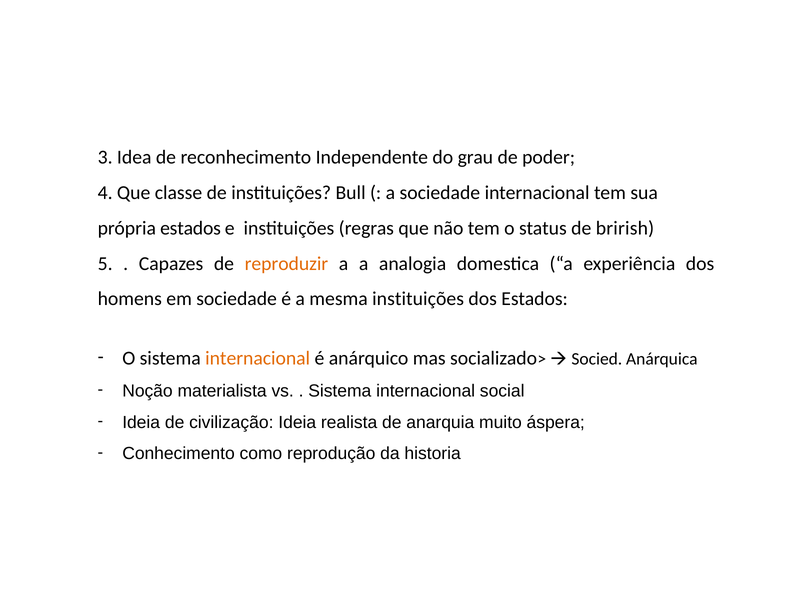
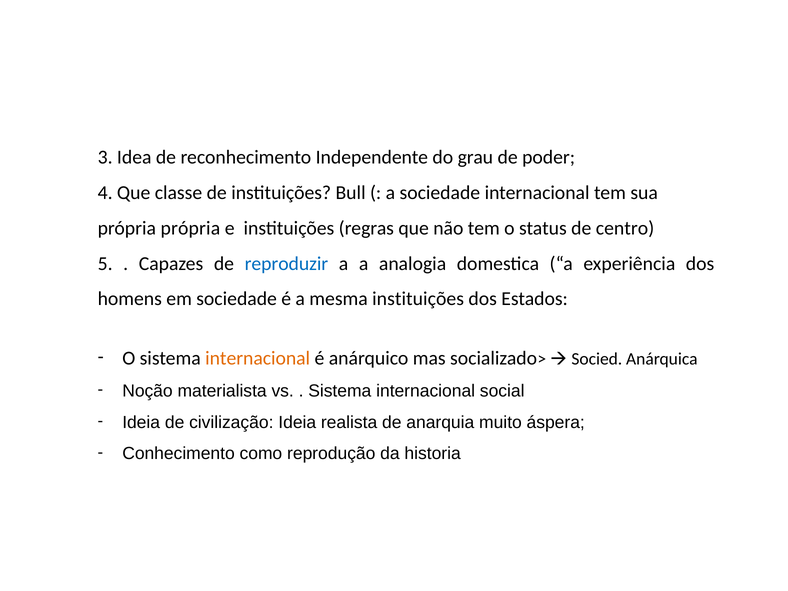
própria estados: estados -> própria
brirish: brirish -> centro
reproduzir colour: orange -> blue
